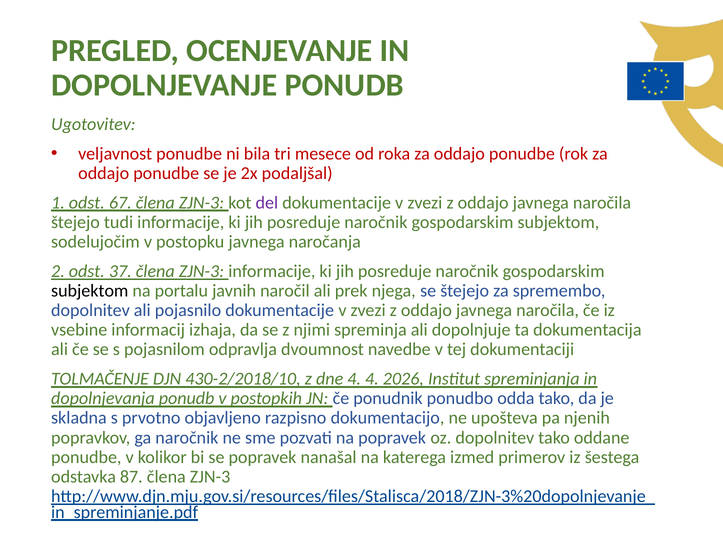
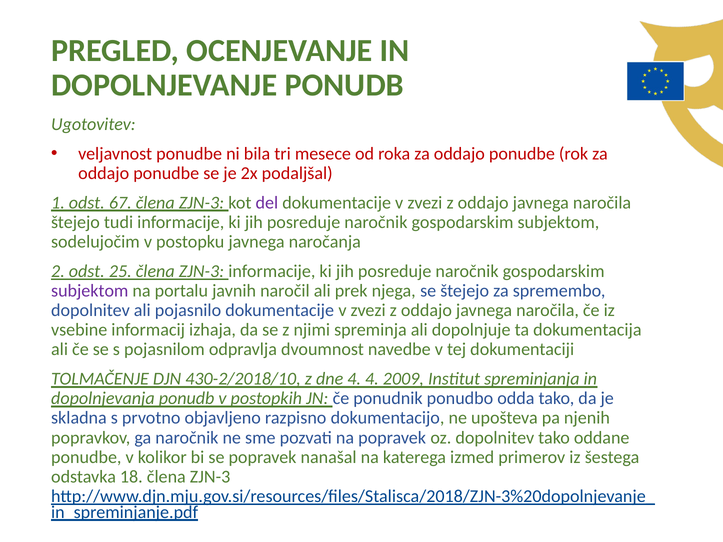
37: 37 -> 25
subjektom at (90, 291) colour: black -> purple
2026: 2026 -> 2009
87: 87 -> 18
